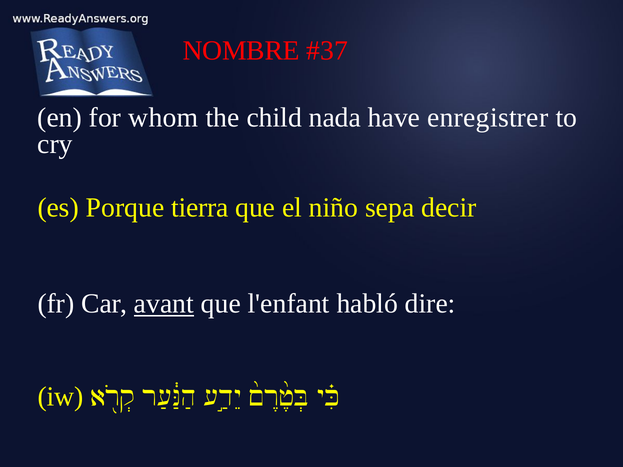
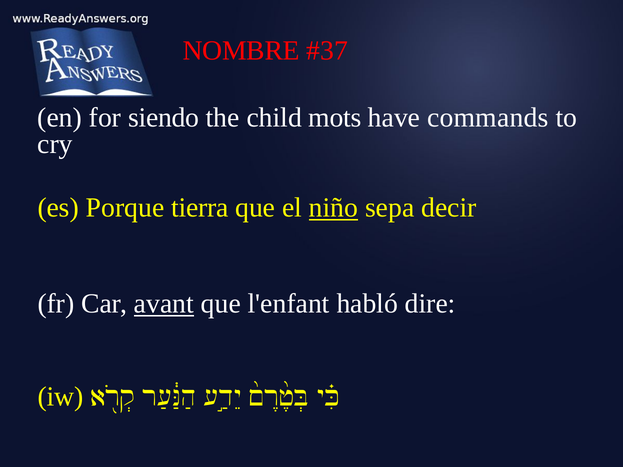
whom: whom -> siendo
nada: nada -> mots
enregistrer: enregistrer -> commands
niño underline: none -> present
